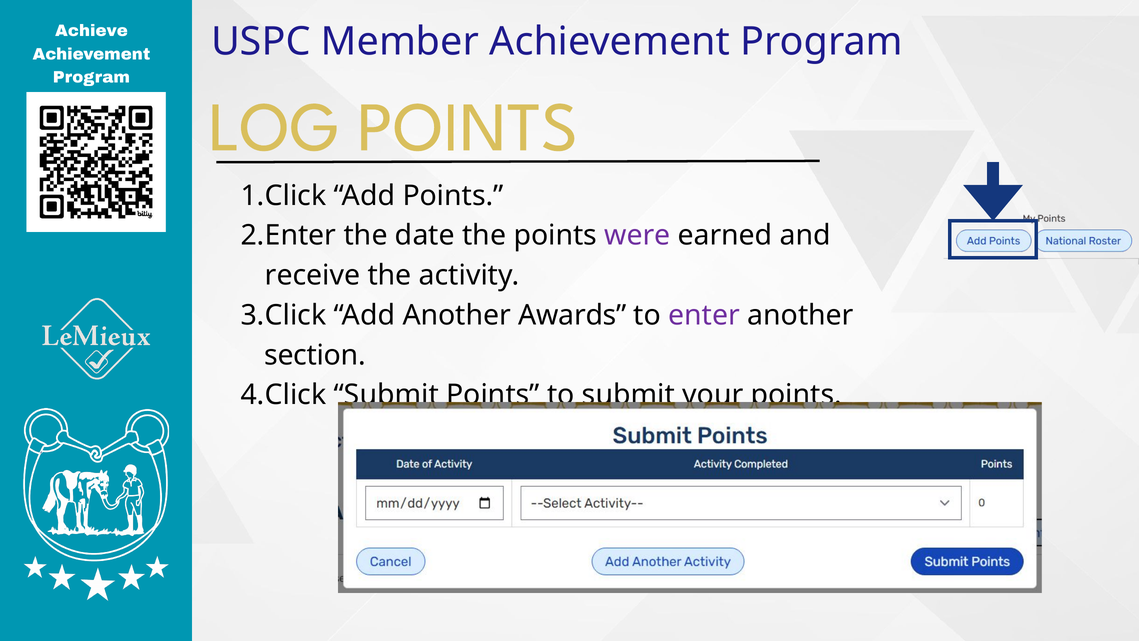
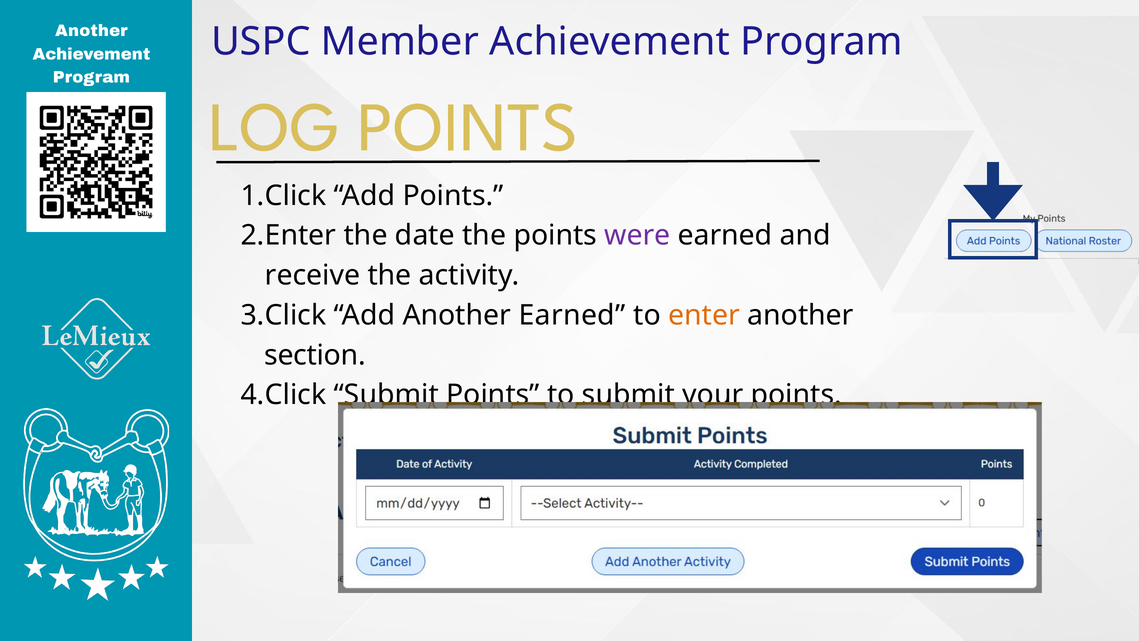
Achieve at (91, 31): Achieve -> Another
Another Awards: Awards -> Earned
enter colour: purple -> orange
